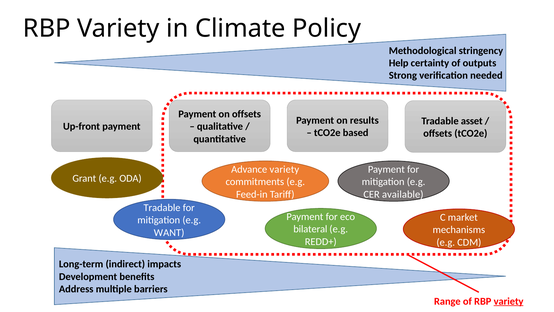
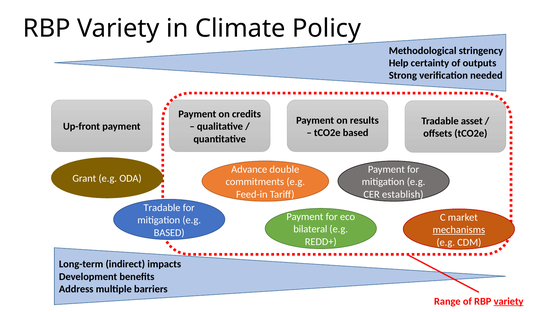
on offsets: offsets -> credits
Advance variety: variety -> double
available: available -> establish
mechanisms underline: none -> present
WANT at (169, 232): WANT -> BASED
